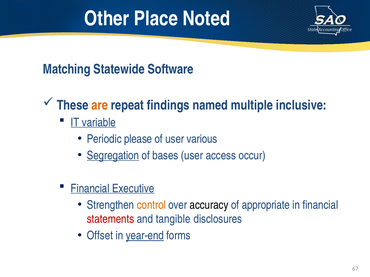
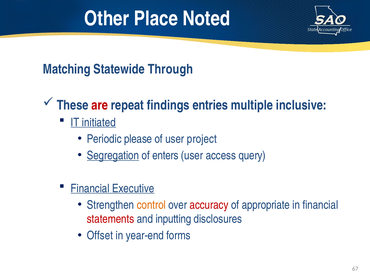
Software: Software -> Through
are colour: orange -> red
named: named -> entries
variable: variable -> initiated
various: various -> project
bases: bases -> enters
occur: occur -> query
accuracy colour: black -> red
tangible: tangible -> inputting
year-end underline: present -> none
